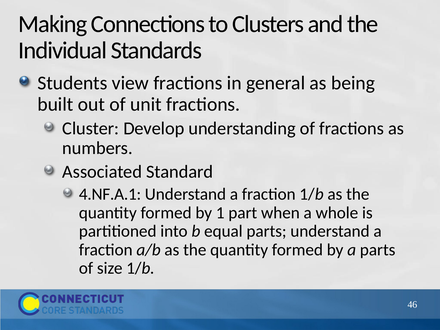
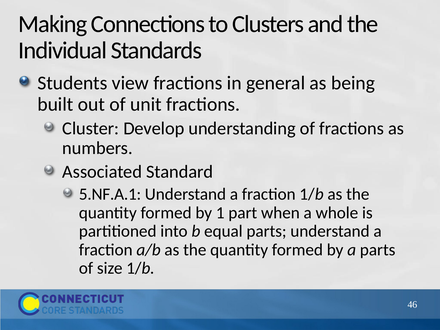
4.NF.A.1: 4.NF.A.1 -> 5.NF.A.1
